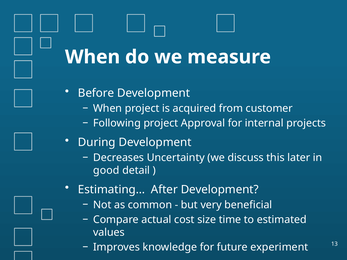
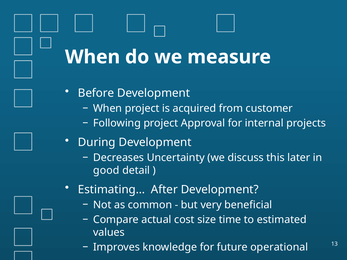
experiment: experiment -> operational
